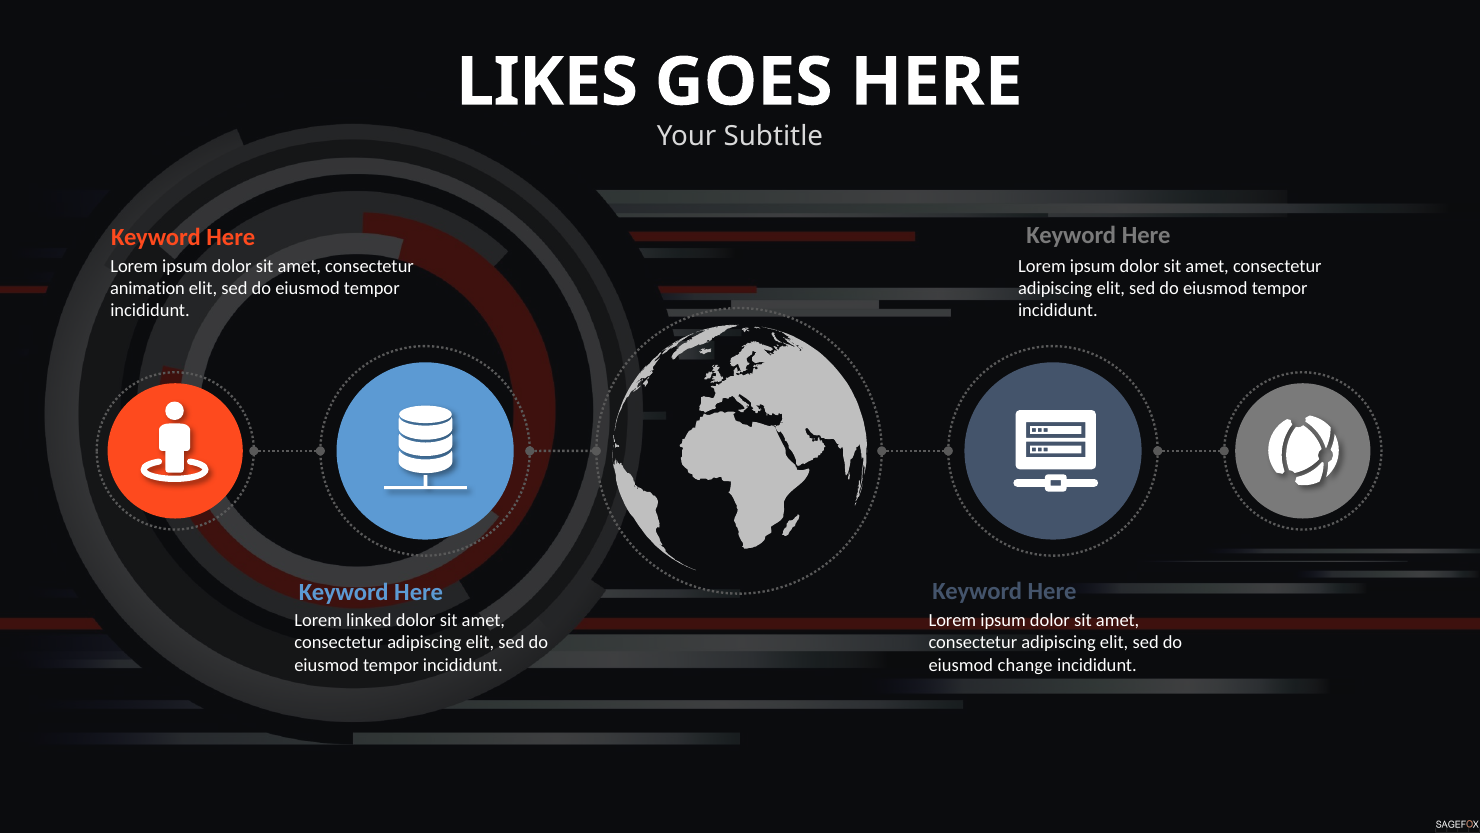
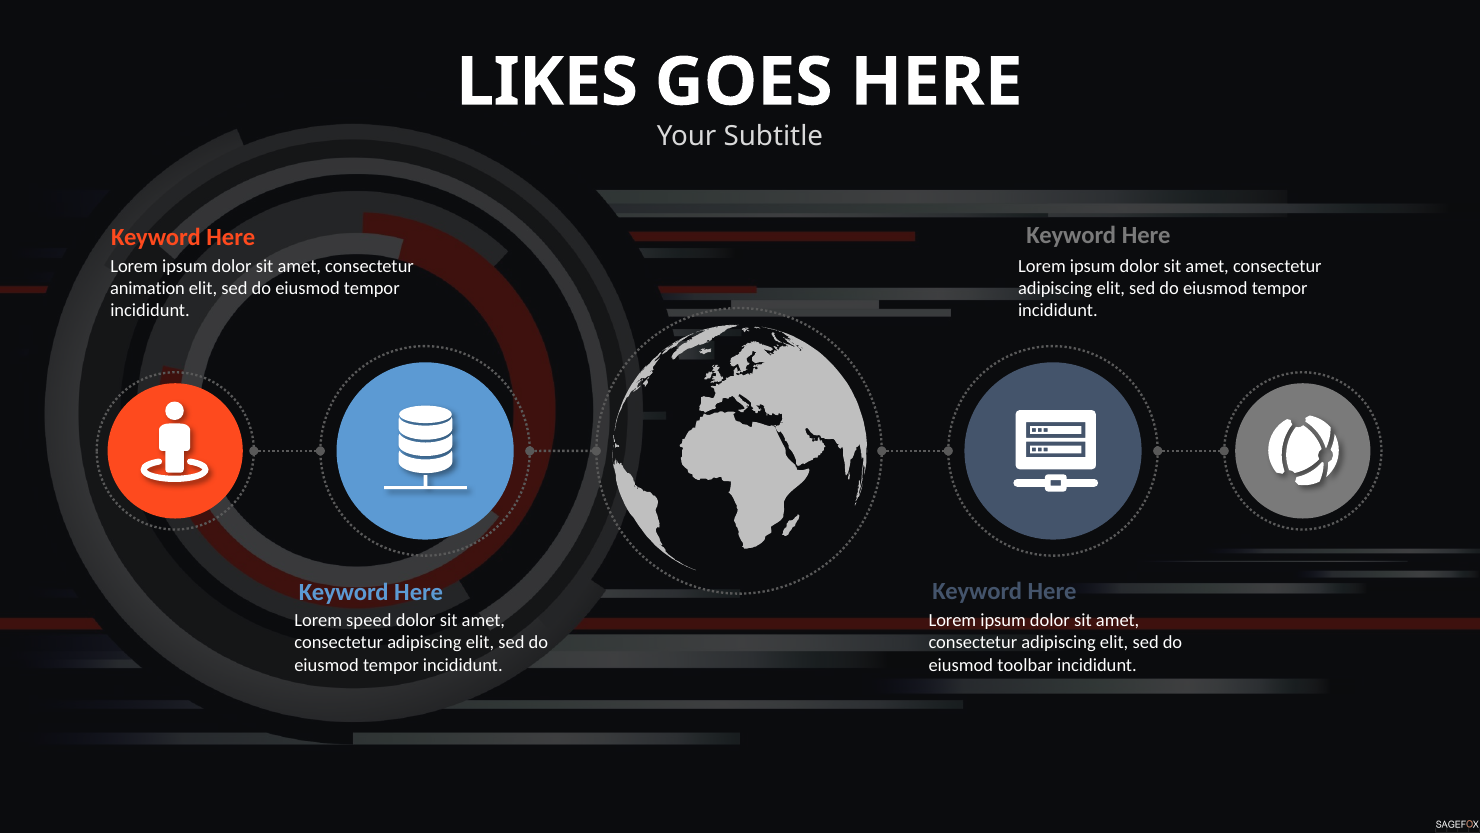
linked: linked -> speed
change: change -> toolbar
